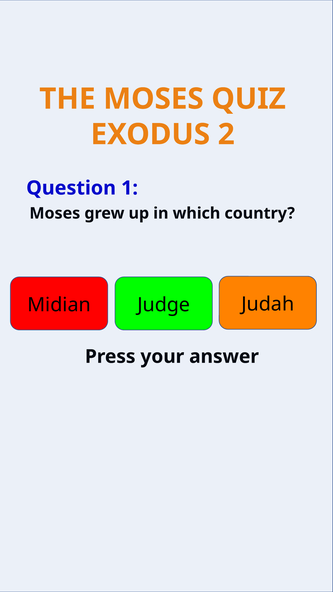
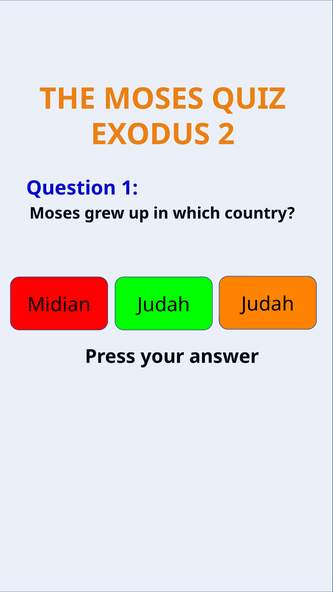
Midian Judge: Judge -> Judah
